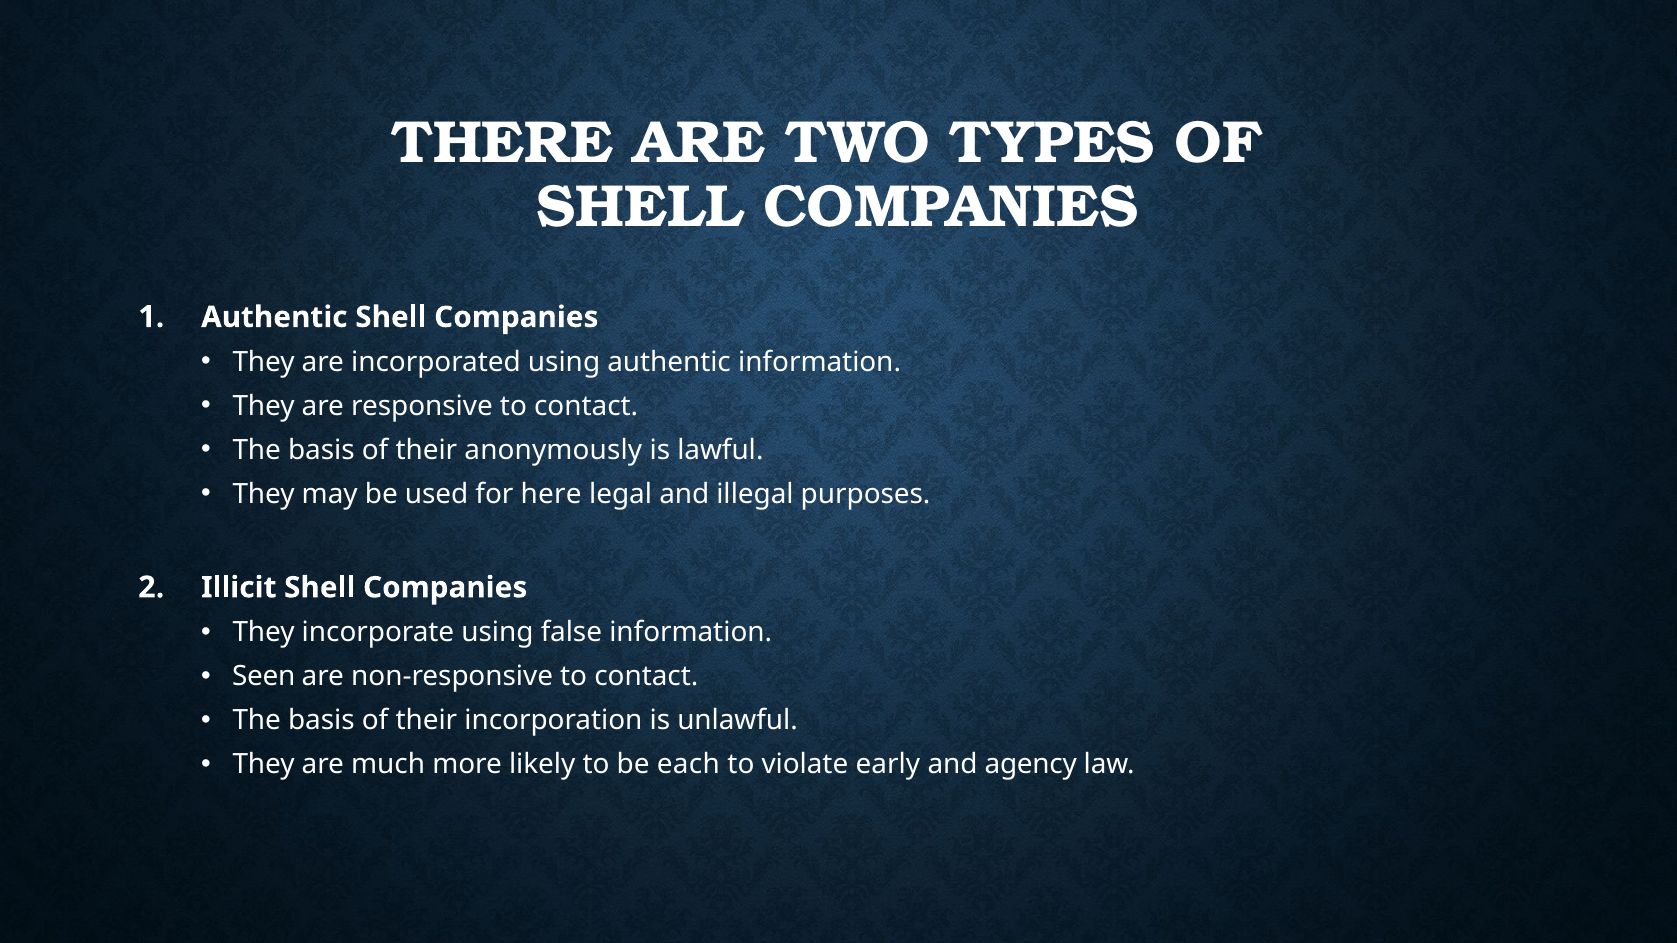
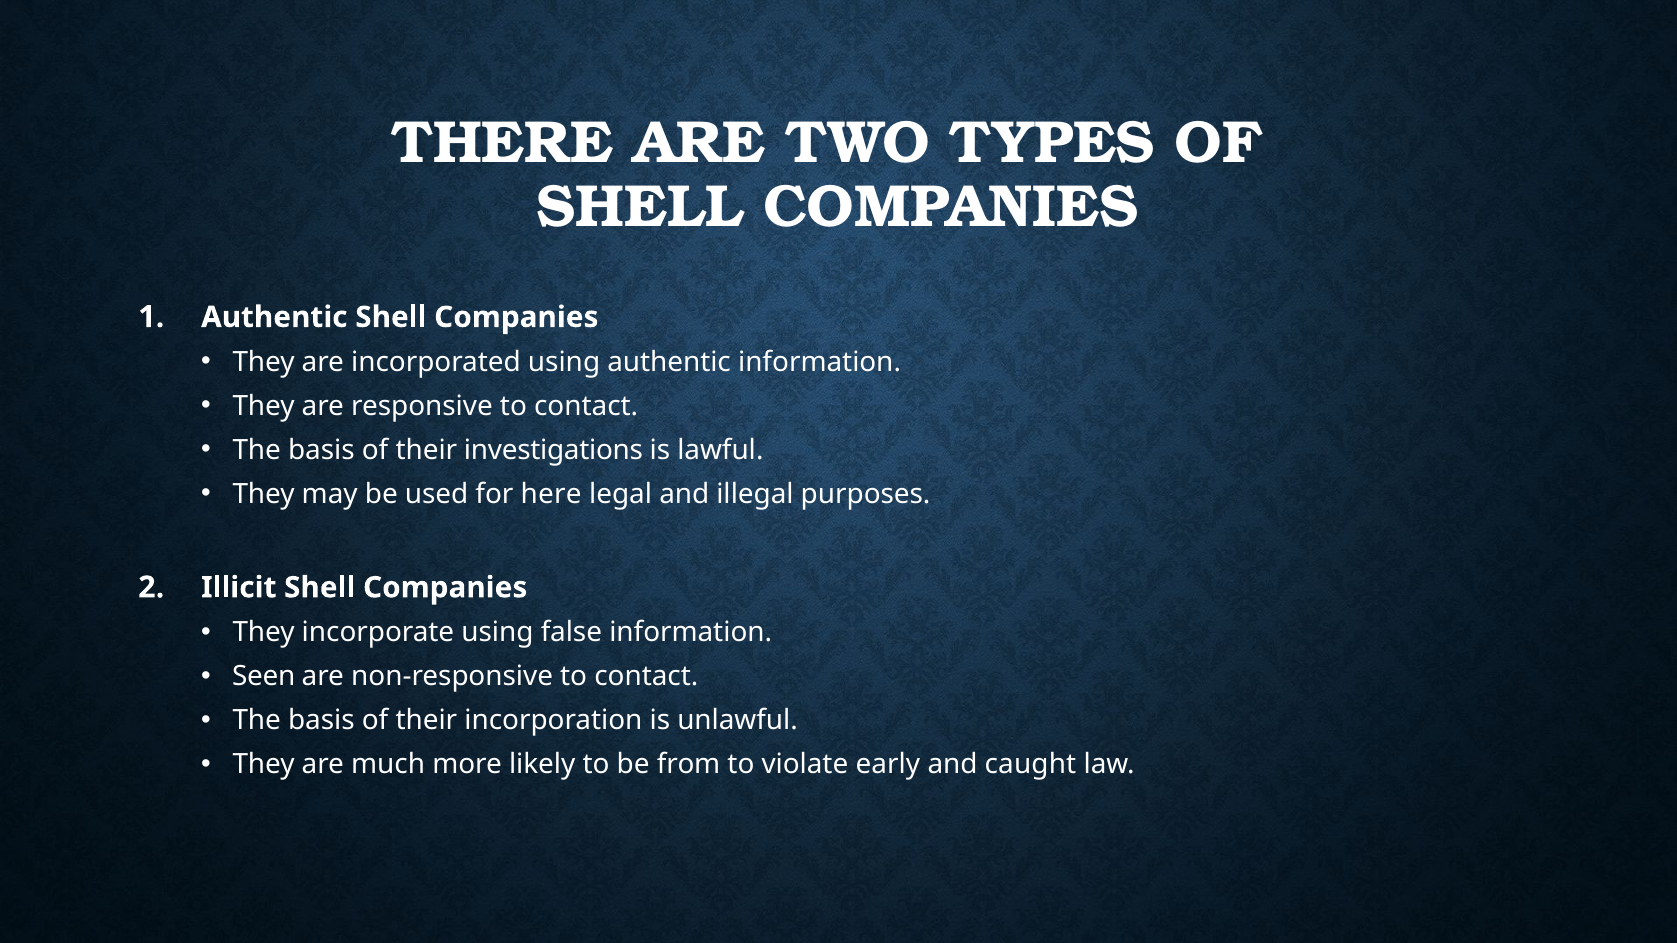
anonymously: anonymously -> investigations
each: each -> from
agency: agency -> caught
